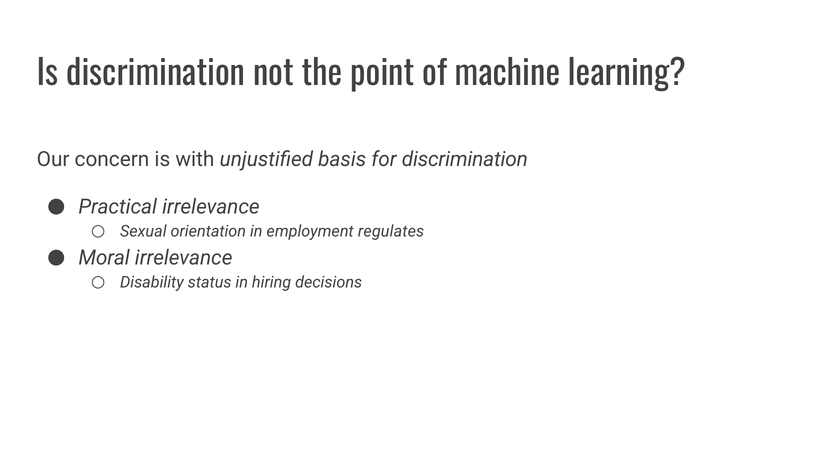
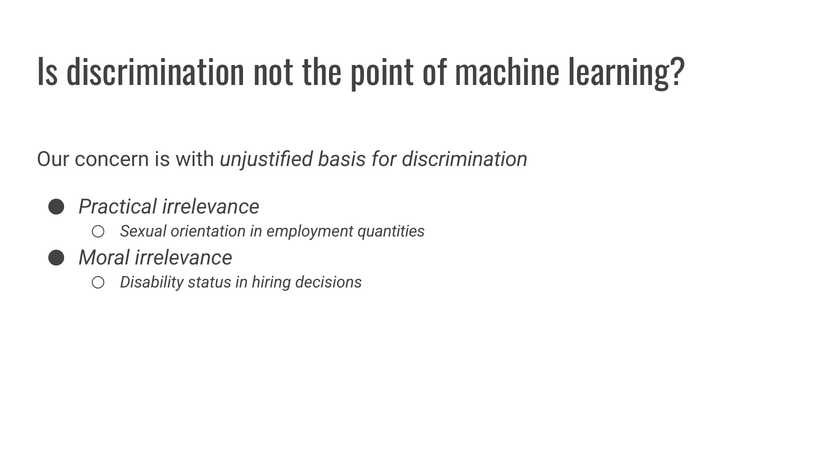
regulates: regulates -> quantities
